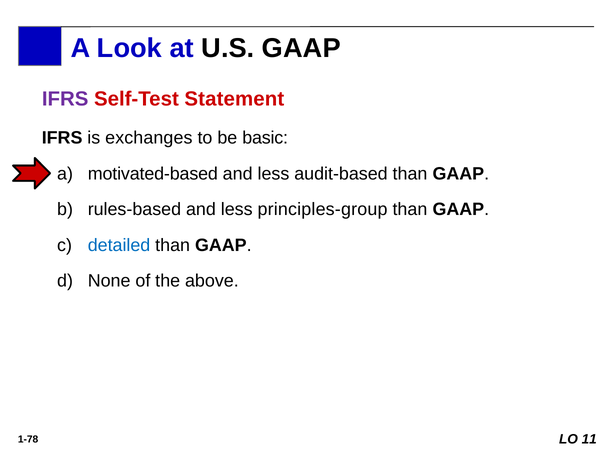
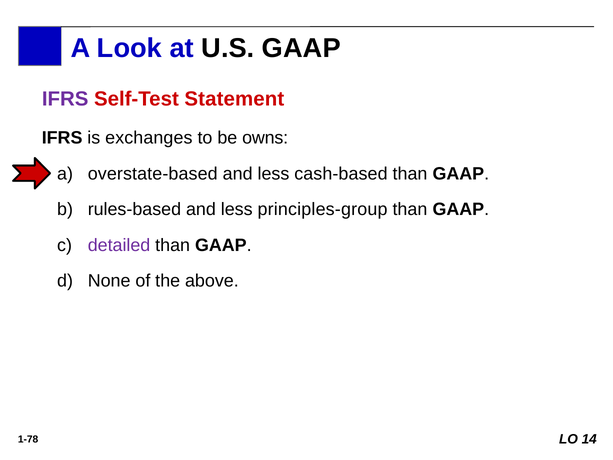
basic: basic -> owns
motivated-based: motivated-based -> overstate-based
audit-based: audit-based -> cash-based
detailed colour: blue -> purple
11: 11 -> 14
